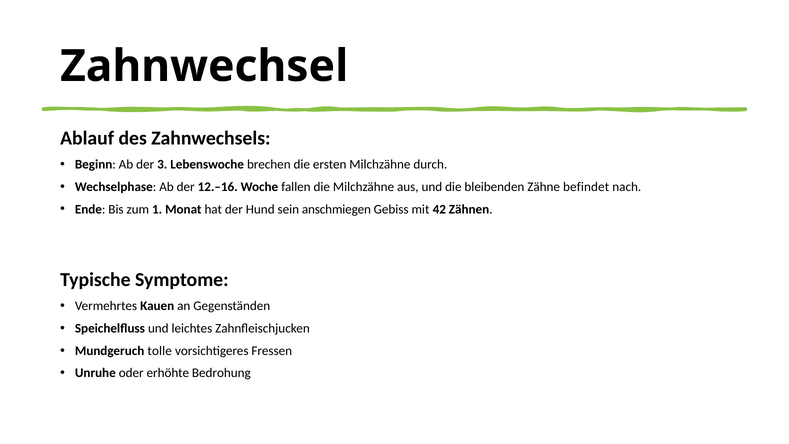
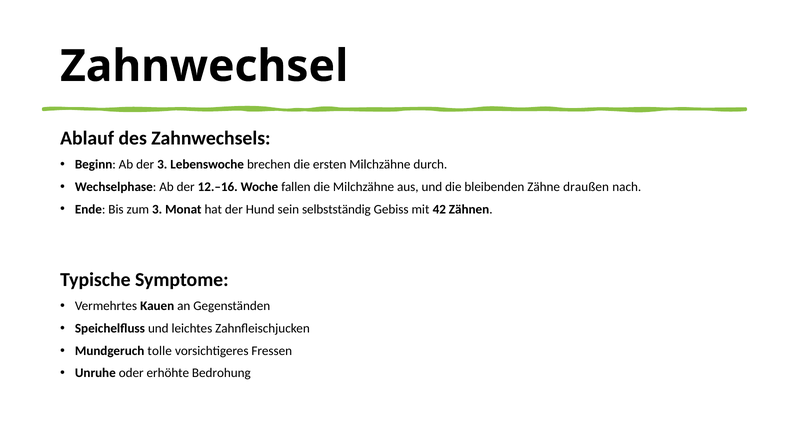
befindet: befindet -> draußen
zum 1: 1 -> 3
anschmiegen: anschmiegen -> selbstständig
